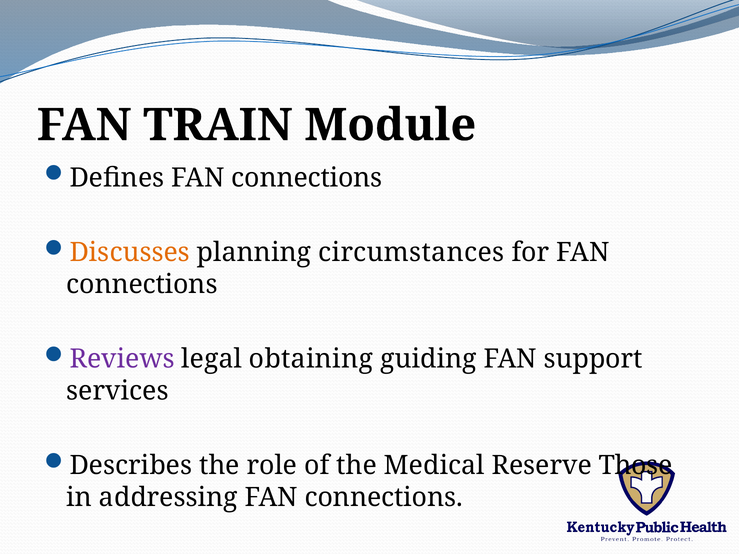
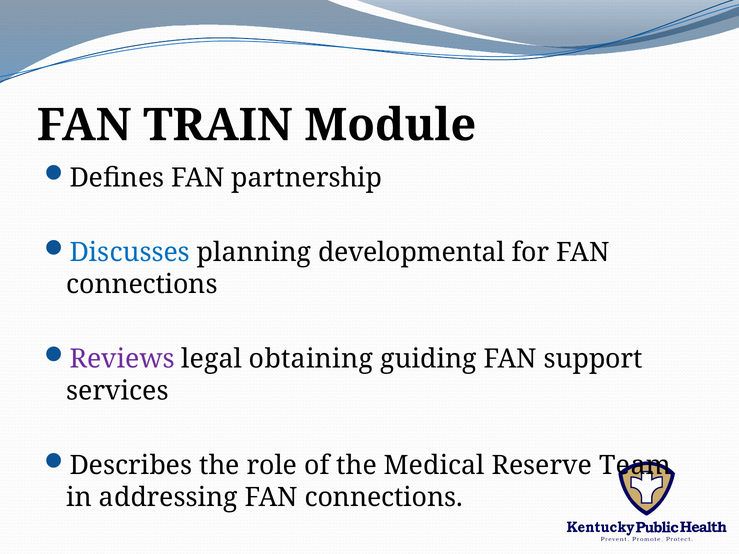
Defines FAN connections: connections -> partnership
Discusses colour: orange -> blue
circumstances: circumstances -> developmental
Those: Those -> Team
